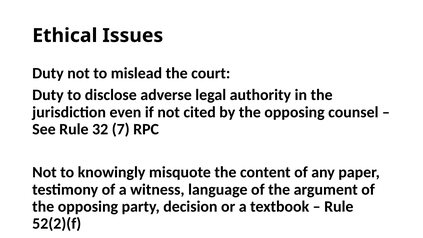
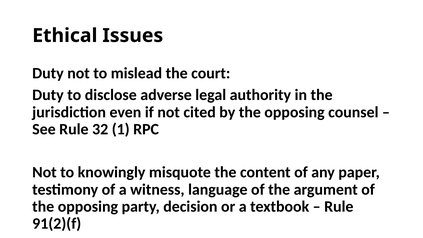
7: 7 -> 1
52(2)(f: 52(2)(f -> 91(2)(f
